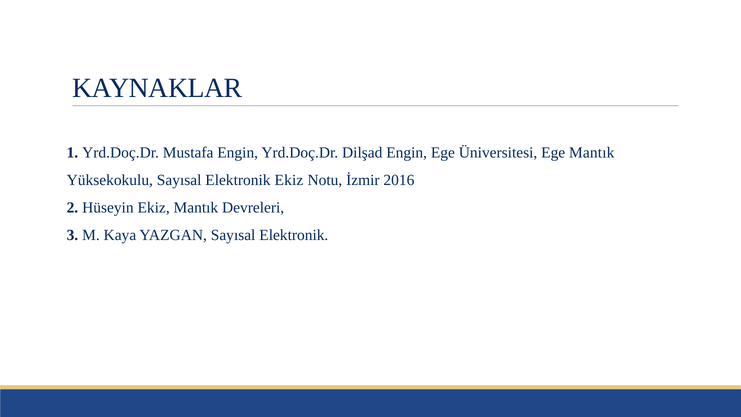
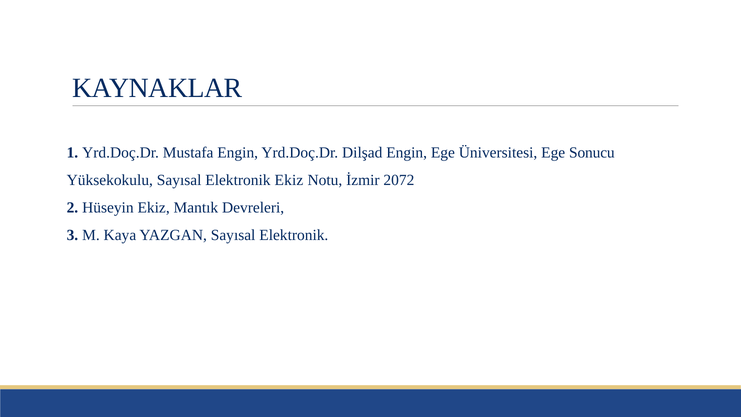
Ege Mantık: Mantık -> Sonucu
2016: 2016 -> 2072
